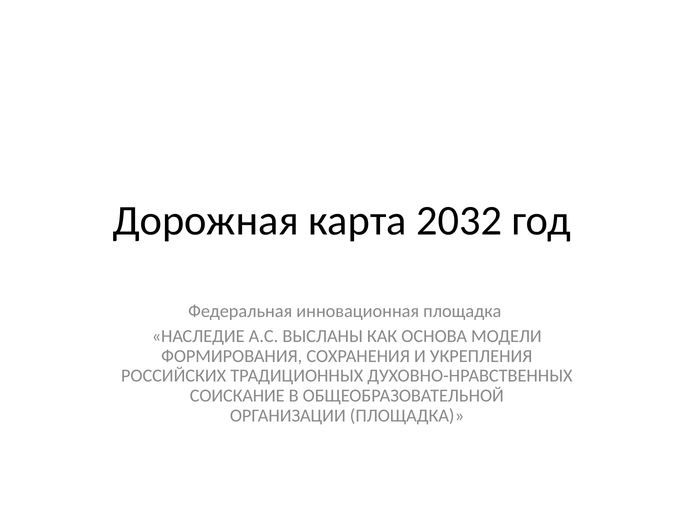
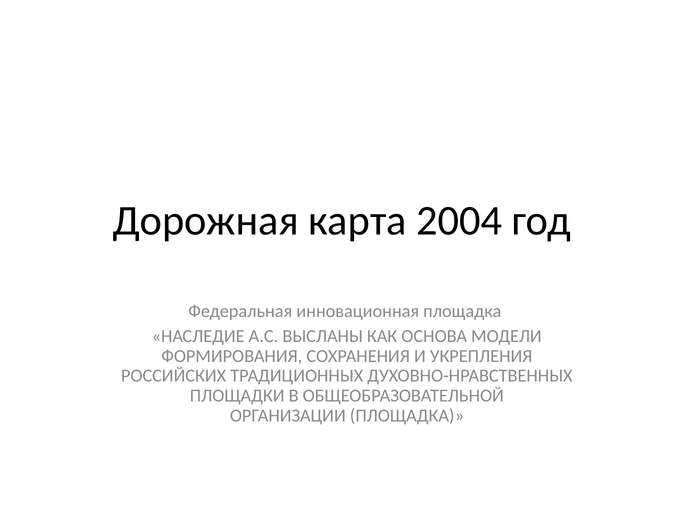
2032: 2032 -> 2004
СОИСКАНИЕ: СОИСКАНИЕ -> ПЛОЩАДКИ
